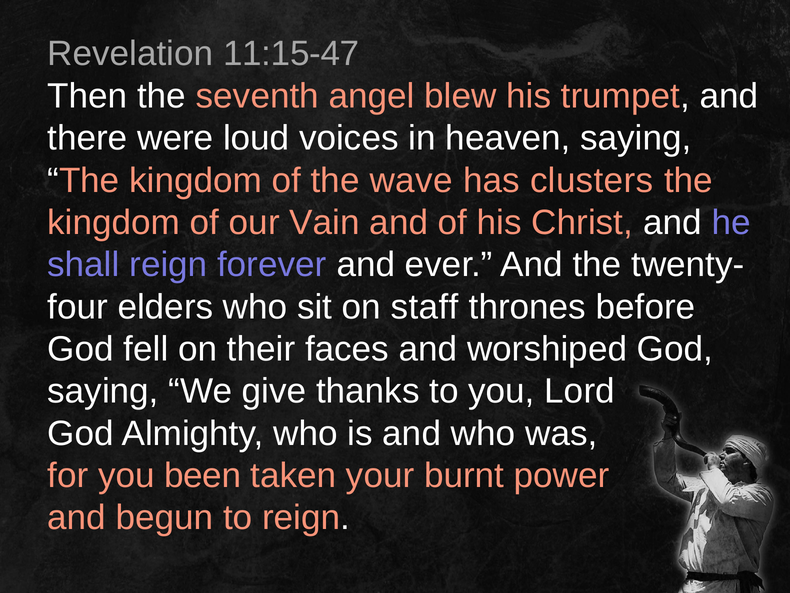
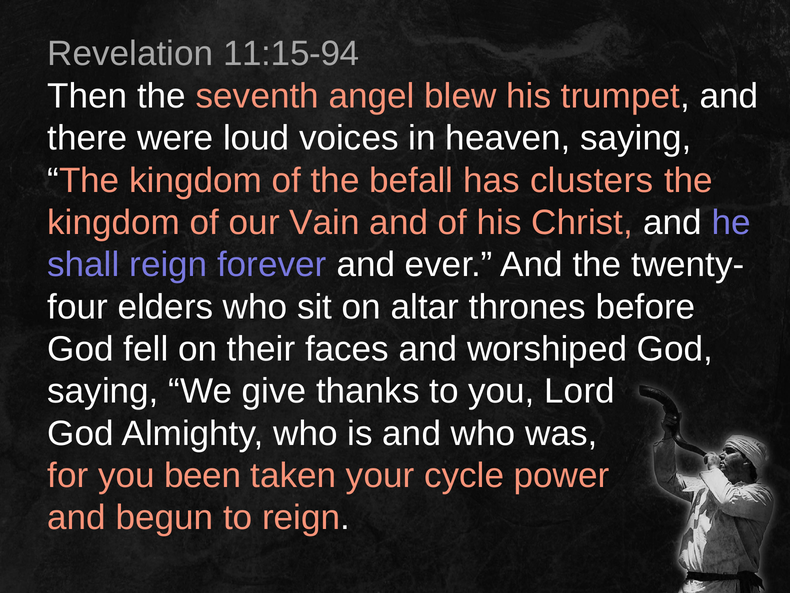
11:15-47: 11:15-47 -> 11:15-94
wave: wave -> befall
staff: staff -> altar
burnt: burnt -> cycle
